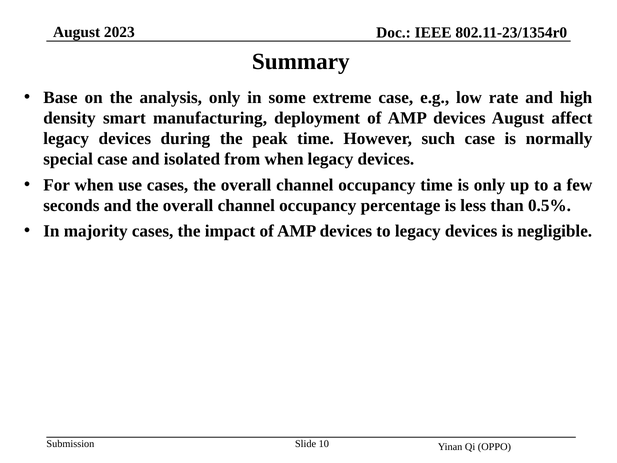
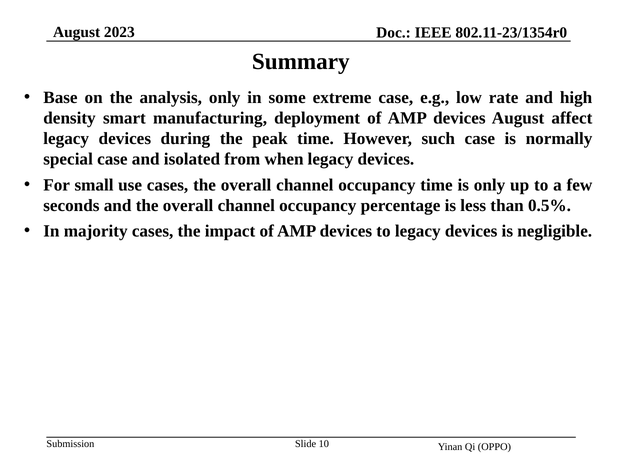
For when: when -> small
